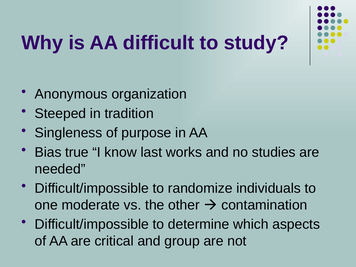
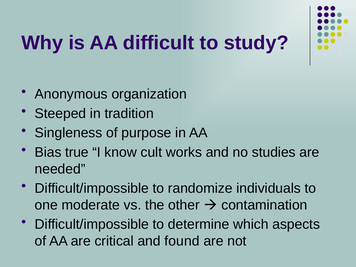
last: last -> cult
group: group -> found
